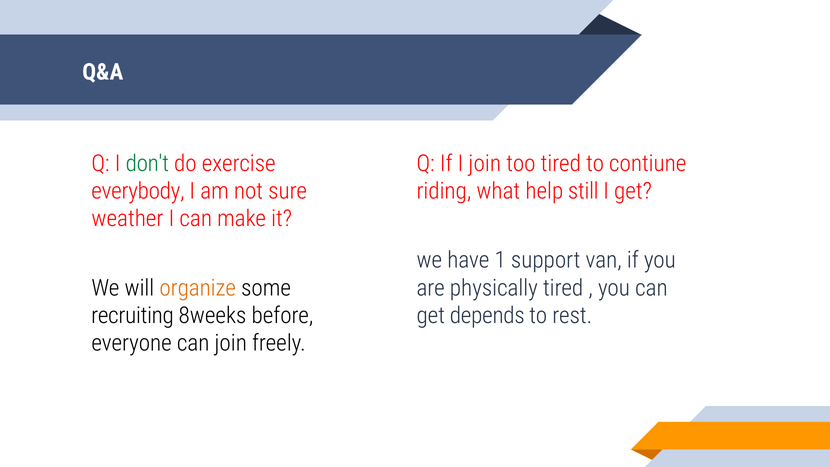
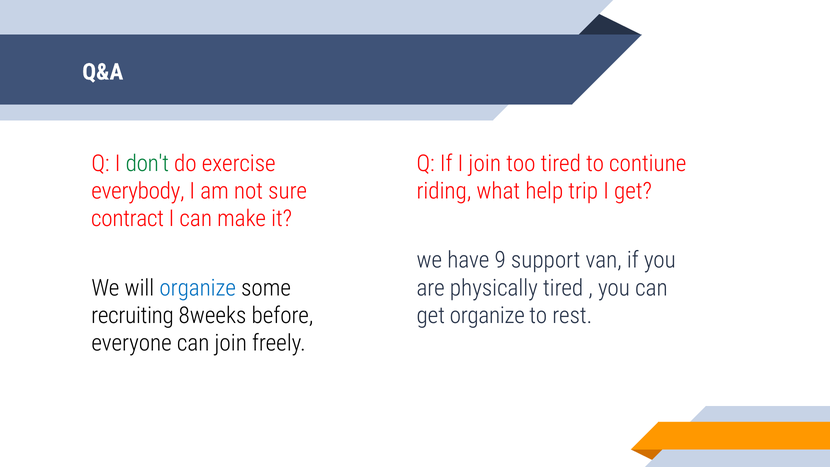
still: still -> trip
weather: weather -> contract
1: 1 -> 9
organize at (198, 288) colour: orange -> blue
get depends: depends -> organize
